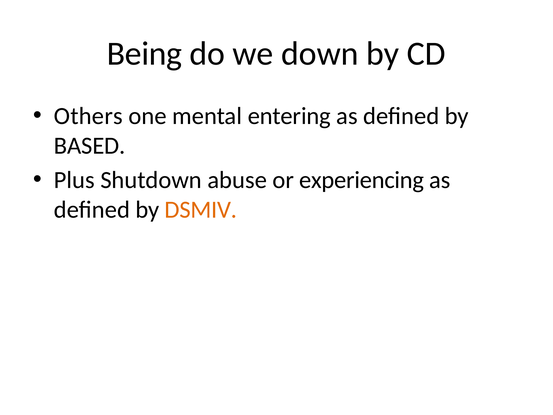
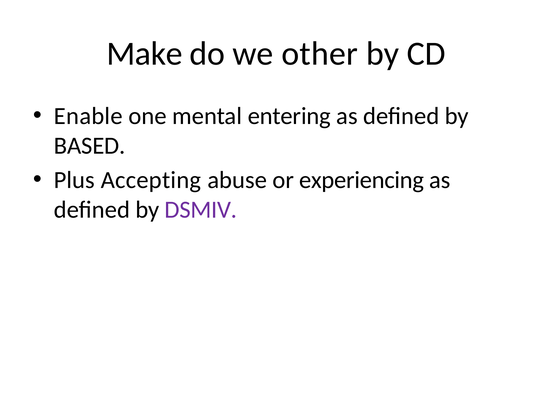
Being: Being -> Make
down: down -> other
Others: Others -> Enable
Shutdown: Shutdown -> Accepting
DSMIV colour: orange -> purple
